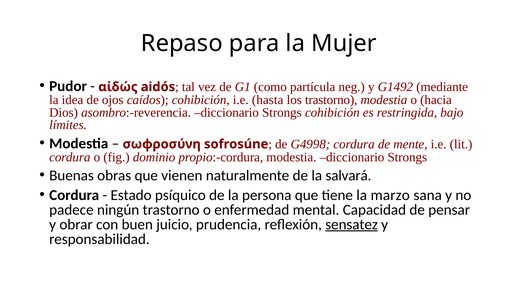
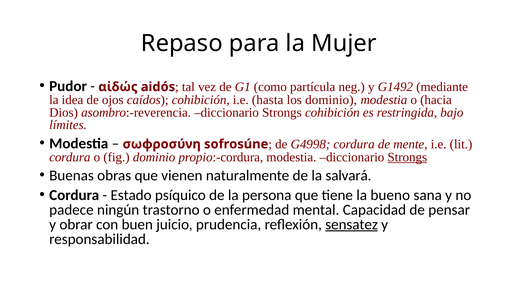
los trastorno: trastorno -> dominio
Strongs at (407, 157) underline: none -> present
marzo: marzo -> bueno
